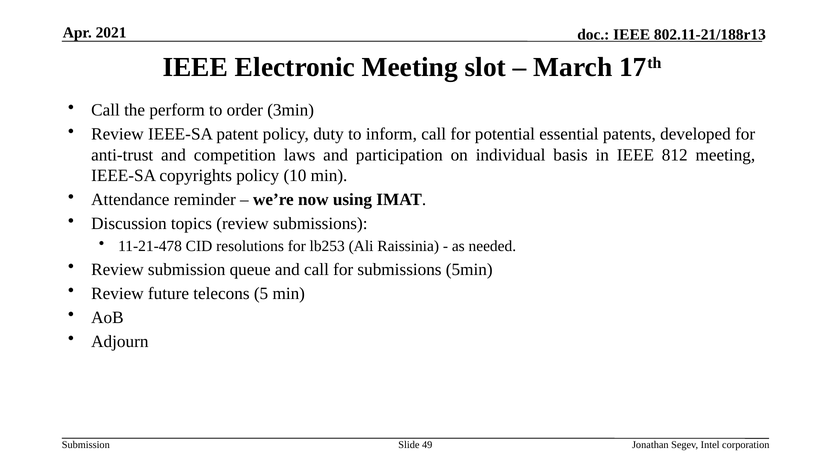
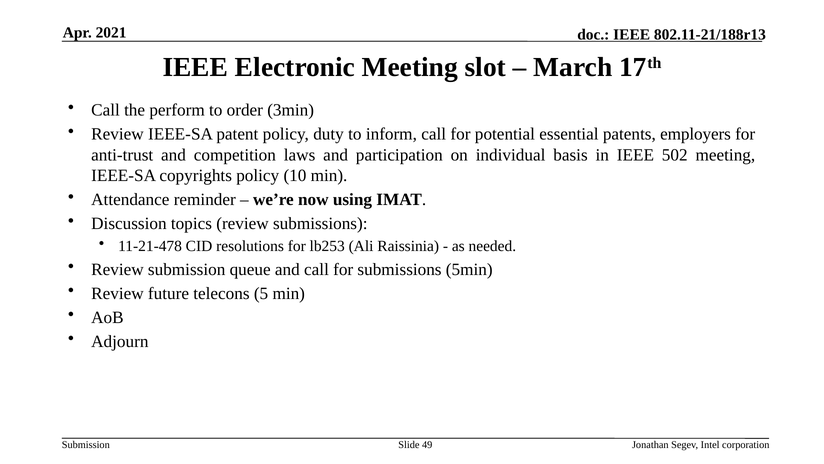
developed: developed -> employers
812: 812 -> 502
